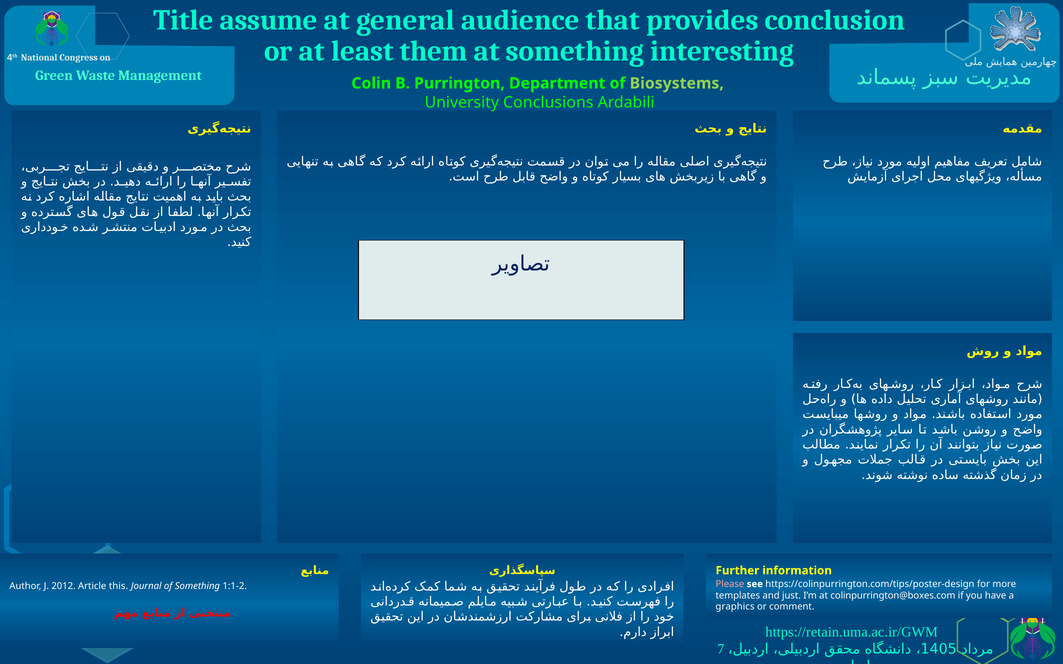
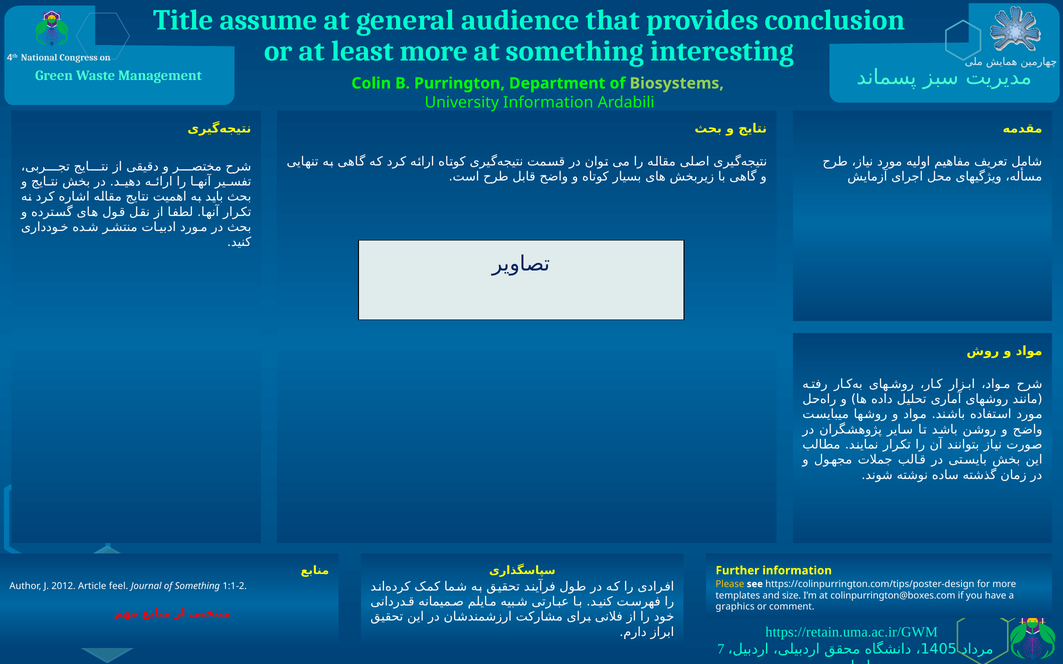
least them: them -> more
University Conclusions: Conclusions -> Information
Please colour: pink -> yellow
this: this -> feel
just: just -> size
